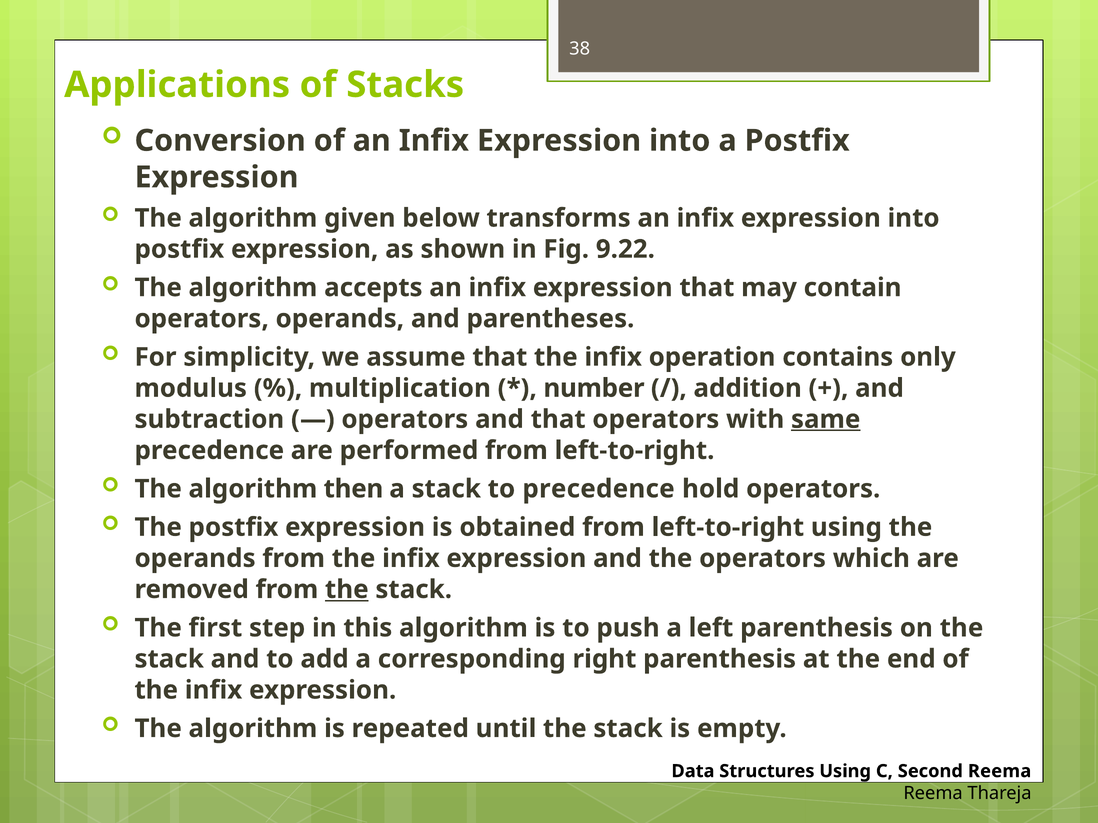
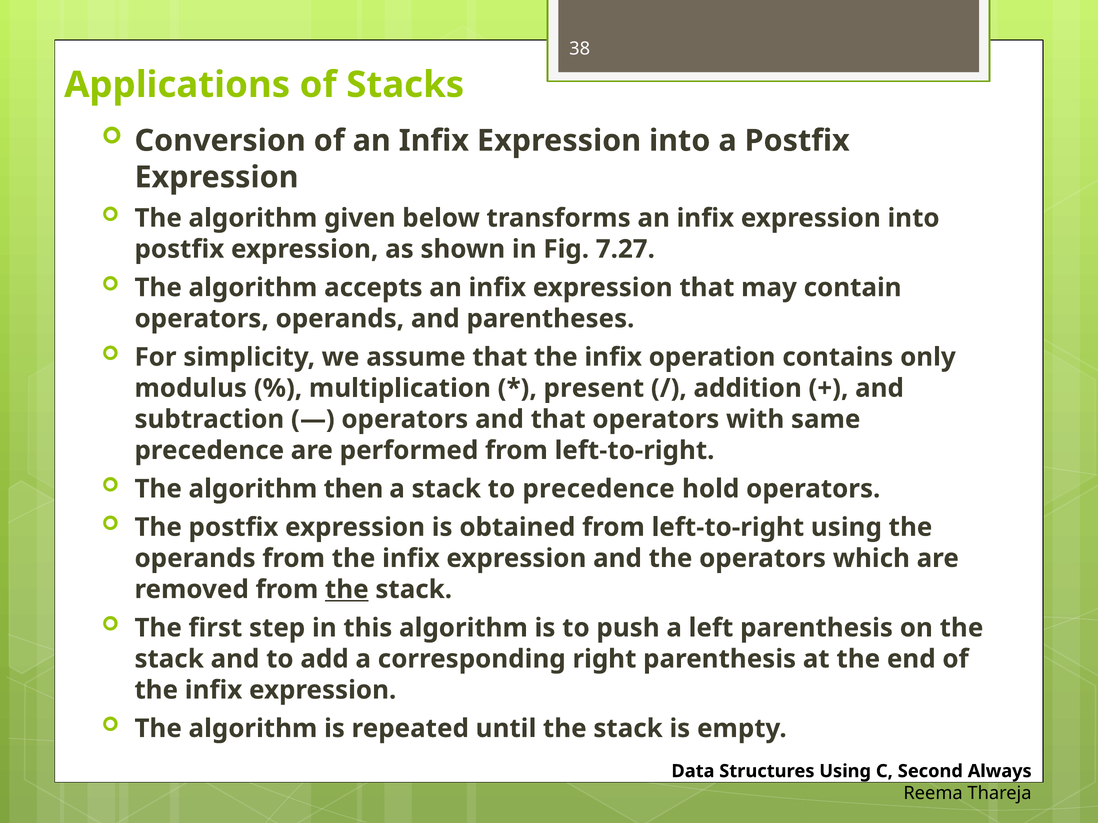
9.22: 9.22 -> 7.27
number: number -> present
same underline: present -> none
Second Reema: Reema -> Always
